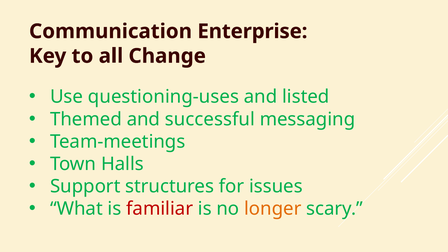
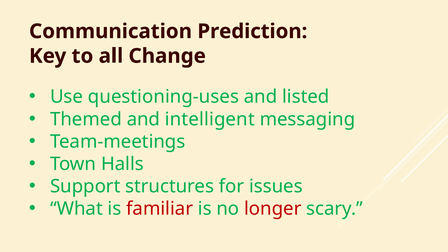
Enterprise: Enterprise -> Prediction
successful: successful -> intelligent
longer colour: orange -> red
